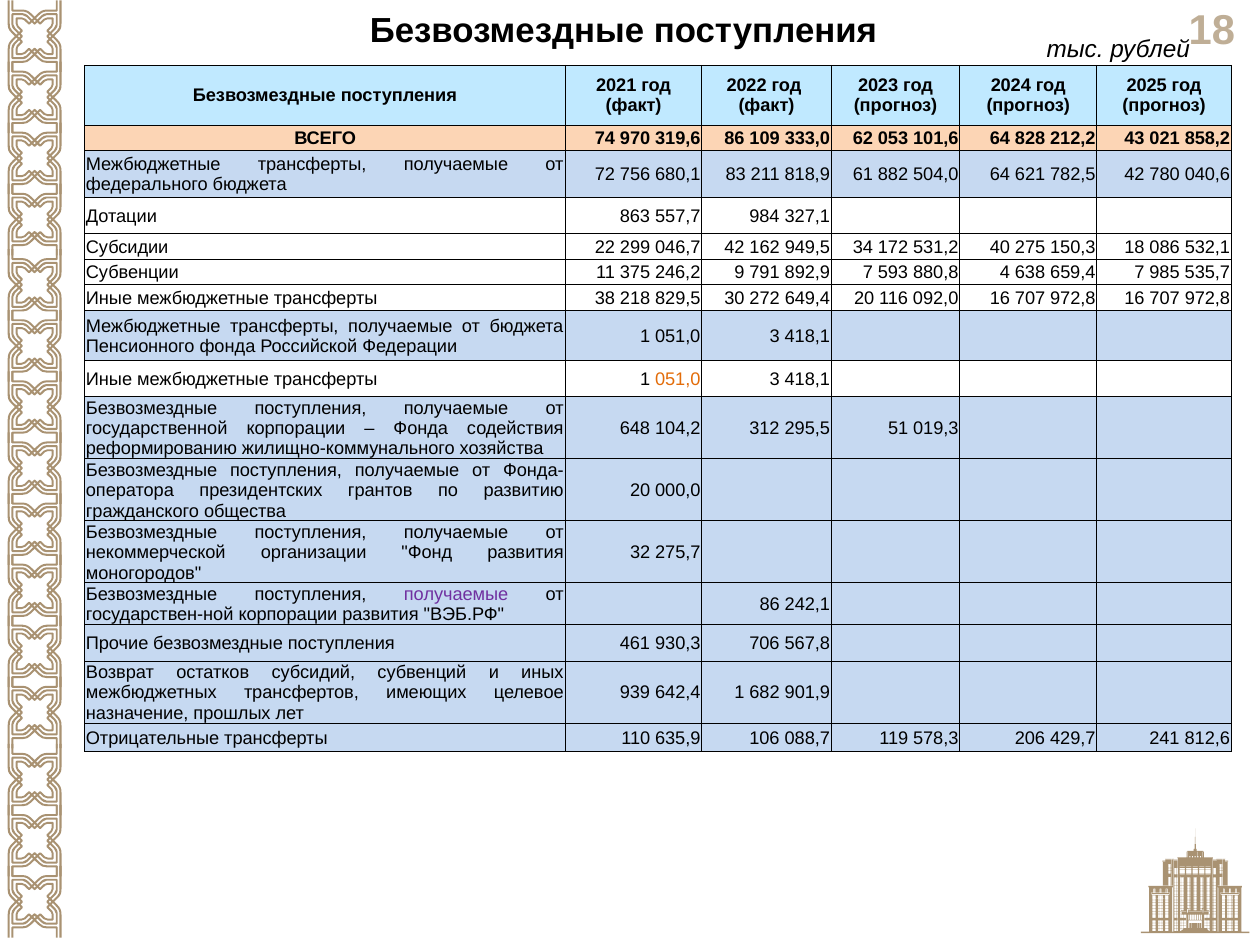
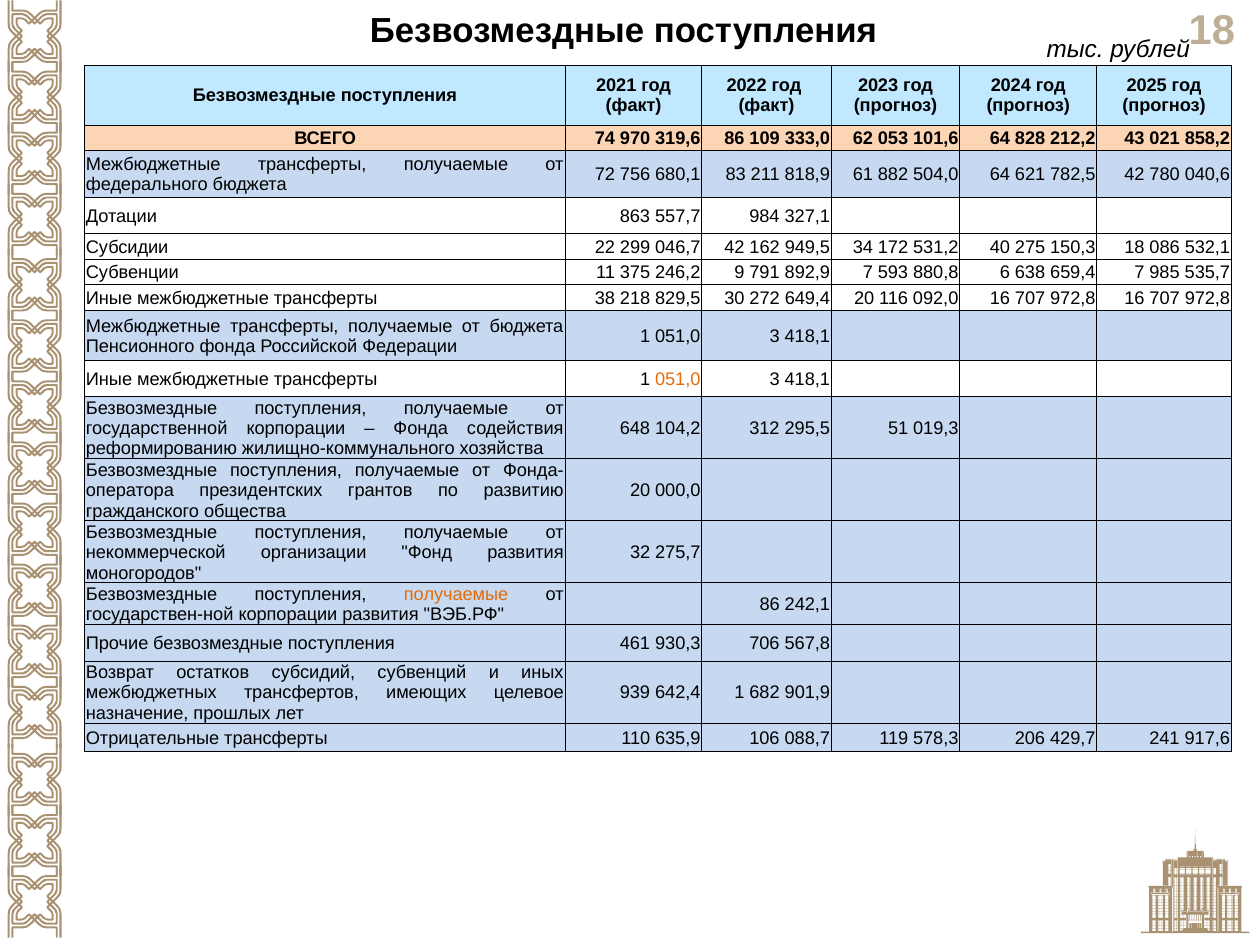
4: 4 -> 6
получаемые at (456, 595) colour: purple -> orange
812,6: 812,6 -> 917,6
